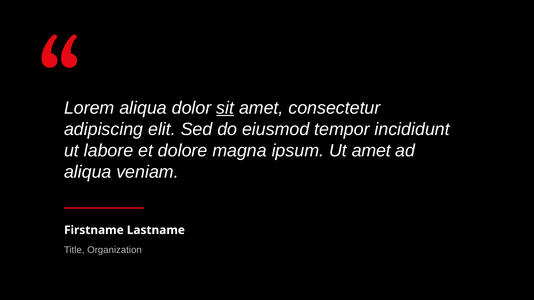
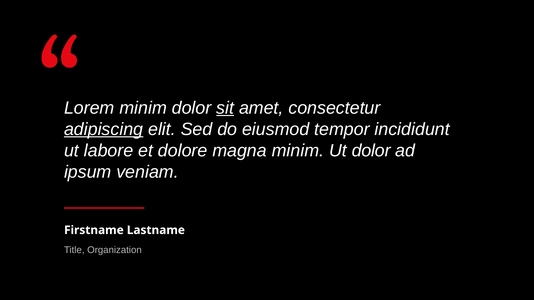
Lorem aliqua: aliqua -> minim
adipiscing underline: none -> present
magna ipsum: ipsum -> minim
Ut amet: amet -> dolor
aliqua at (88, 172): aliqua -> ipsum
